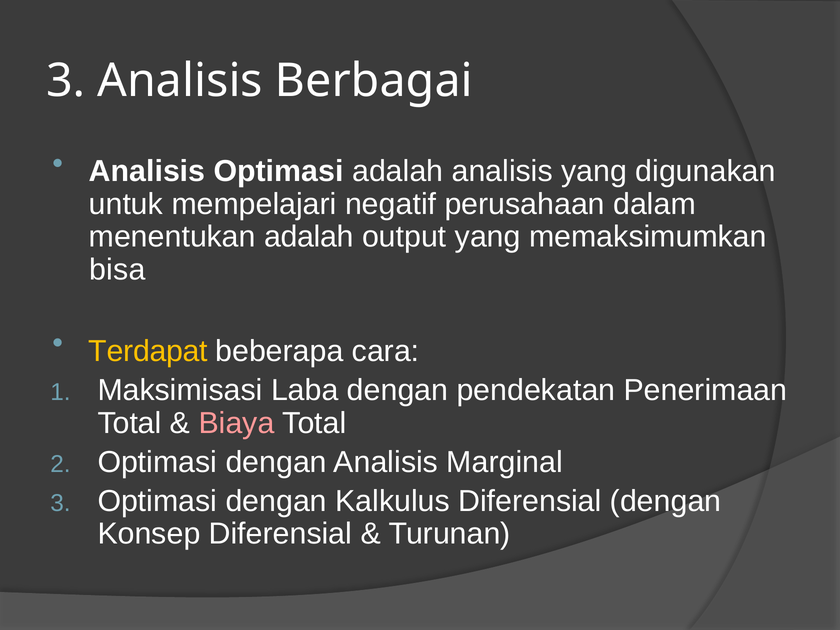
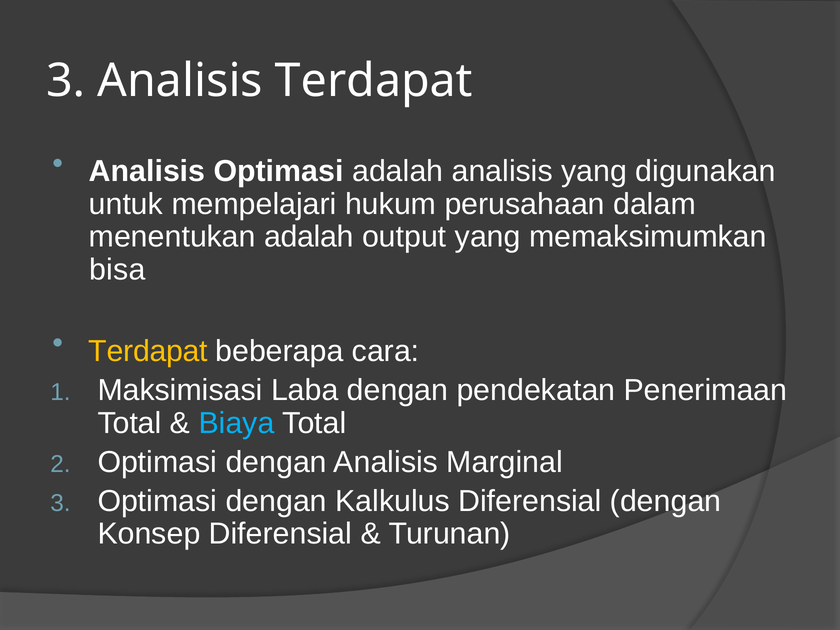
Analisis Berbagai: Berbagai -> Terdapat
negatif: negatif -> hukum
Biaya colour: pink -> light blue
